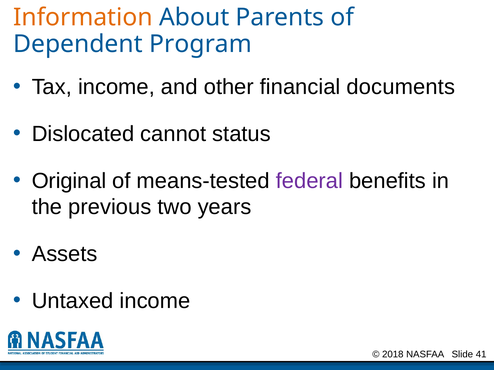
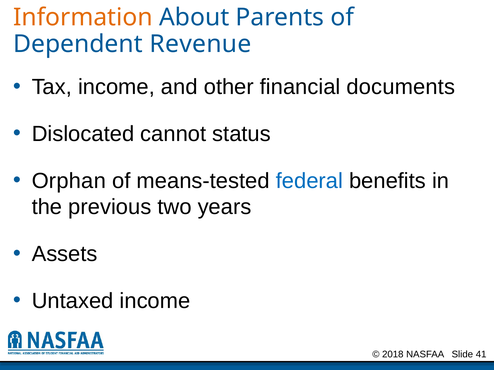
Program: Program -> Revenue
Original: Original -> Orphan
federal colour: purple -> blue
